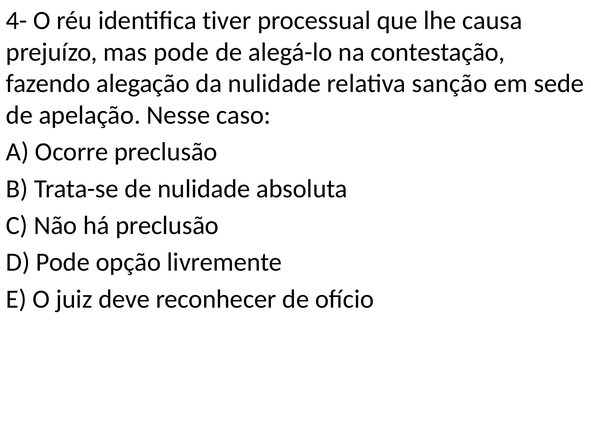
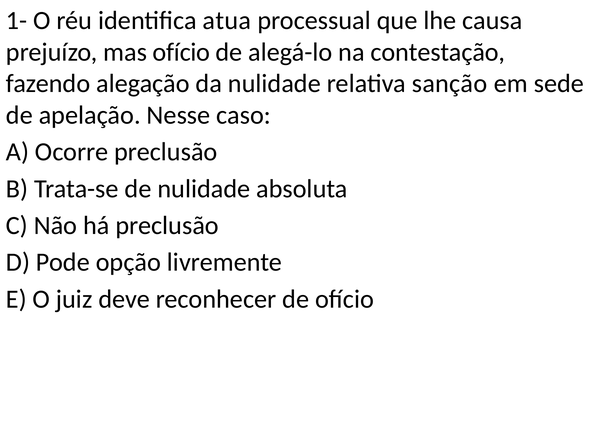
4-: 4- -> 1-
tiver: tiver -> atua
mas pode: pode -> ofício
